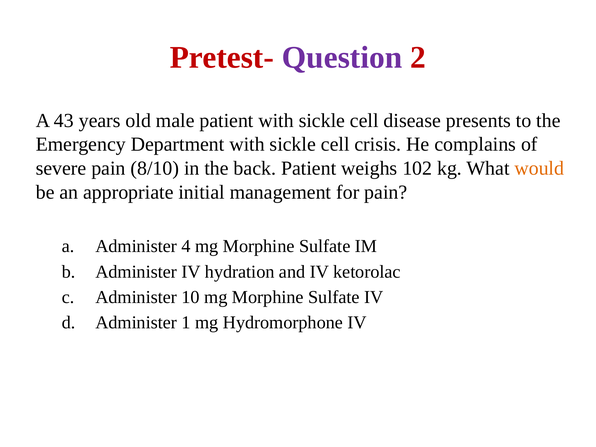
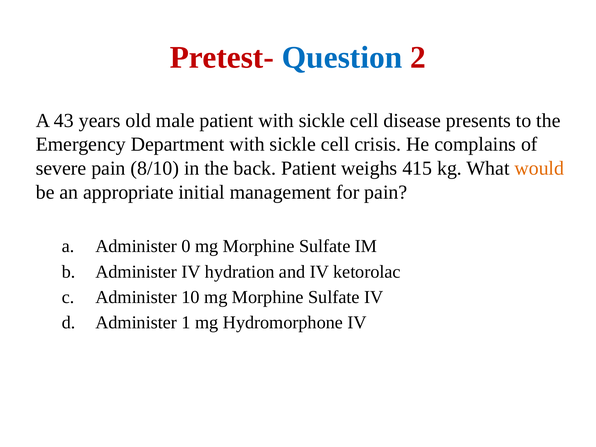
Question colour: purple -> blue
102: 102 -> 415
4: 4 -> 0
